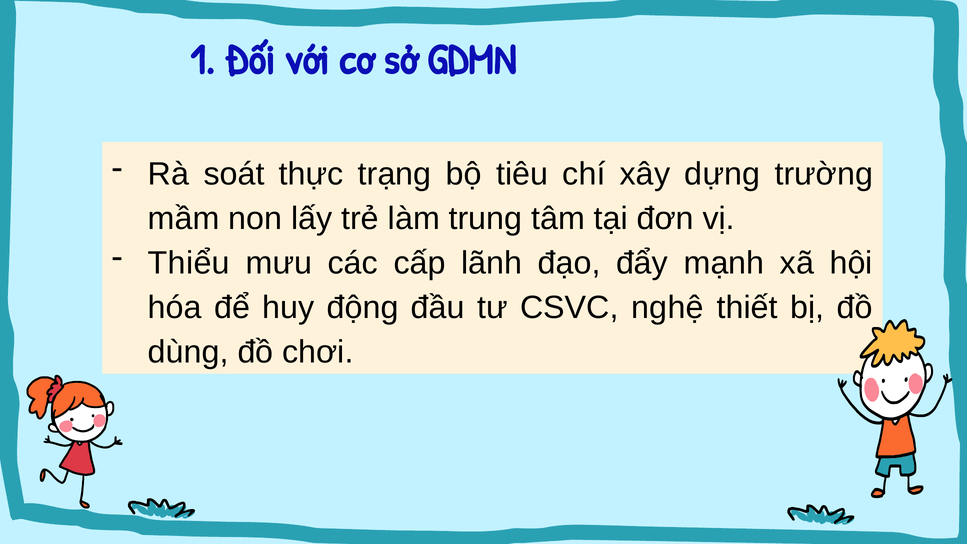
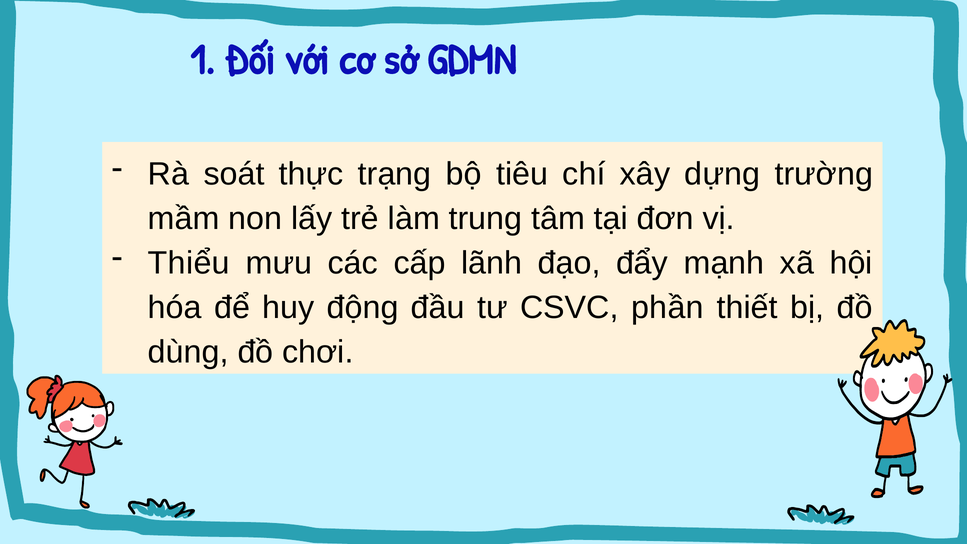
nghệ: nghệ -> phần
